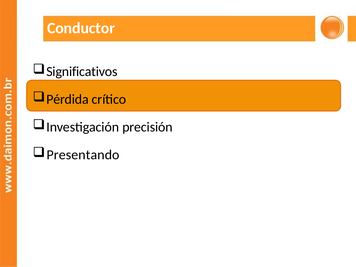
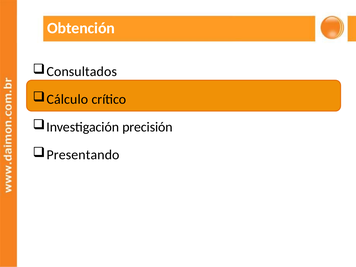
Conductor: Conductor -> Obtención
Significativos: Significativos -> Consultados
Pérdida: Pérdida -> Cálculo
